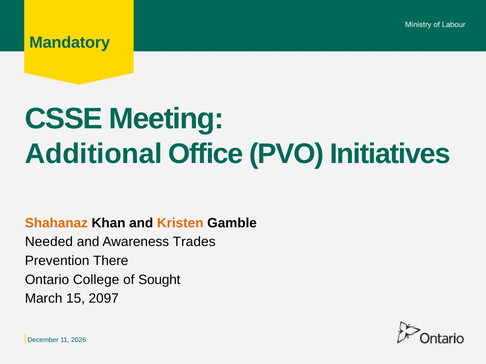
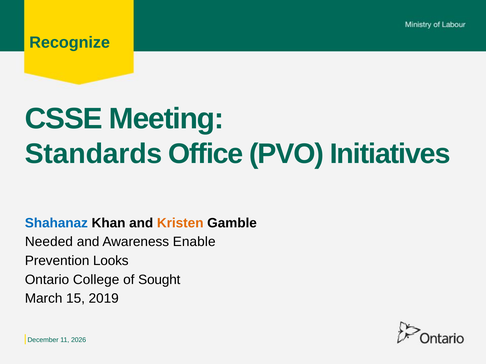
Mandatory: Mandatory -> Recognize
Additional: Additional -> Standards
Shahanaz colour: orange -> blue
Trades: Trades -> Enable
There: There -> Looks
2097: 2097 -> 2019
